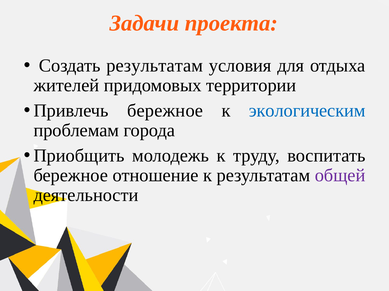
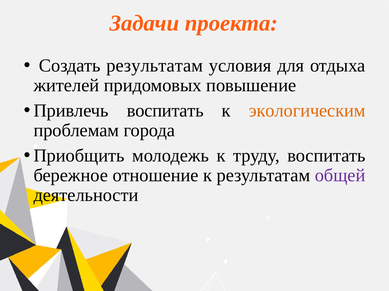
территории: территории -> повышение
Привлечь бережное: бережное -> воспитать
экологическим colour: blue -> orange
